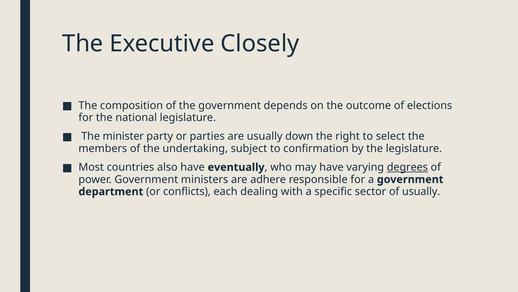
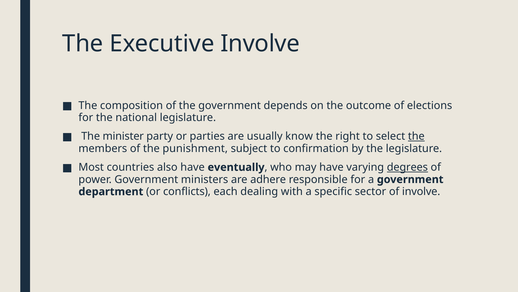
Executive Closely: Closely -> Involve
down: down -> know
the at (416, 136) underline: none -> present
undertaking: undertaking -> punishment
of usually: usually -> involve
